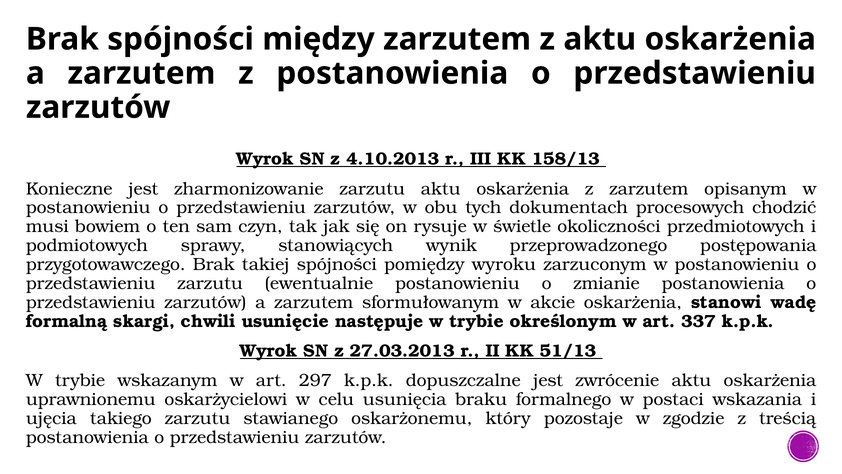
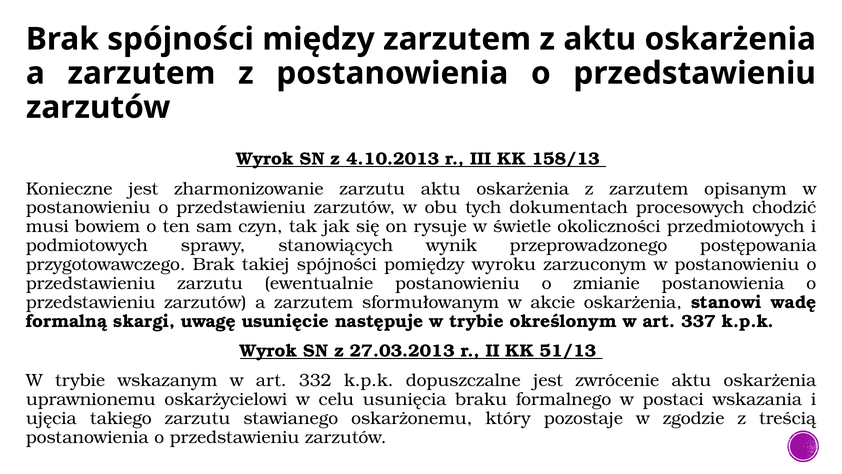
chwili: chwili -> uwagę
297: 297 -> 332
